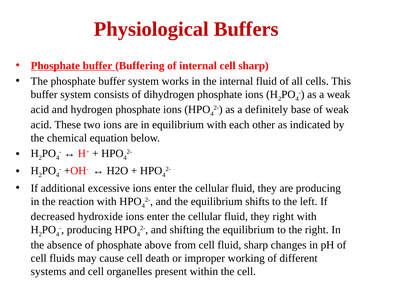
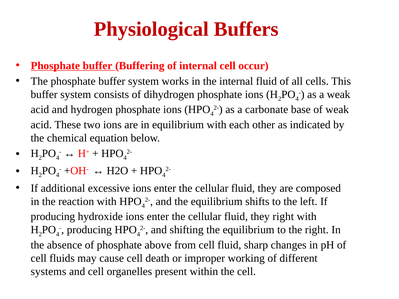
cell sharp: sharp -> occur
definitely: definitely -> carbonate
are producing: producing -> composed
decreased at (53, 217): decreased -> producing
